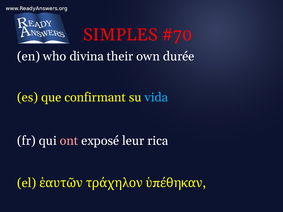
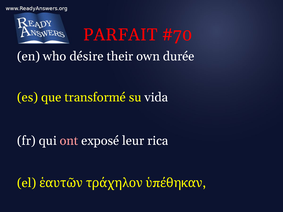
SIMPLES: SIMPLES -> PARFAIT
divina: divina -> désire
confirmant: confirmant -> transformé
vida colour: light blue -> white
